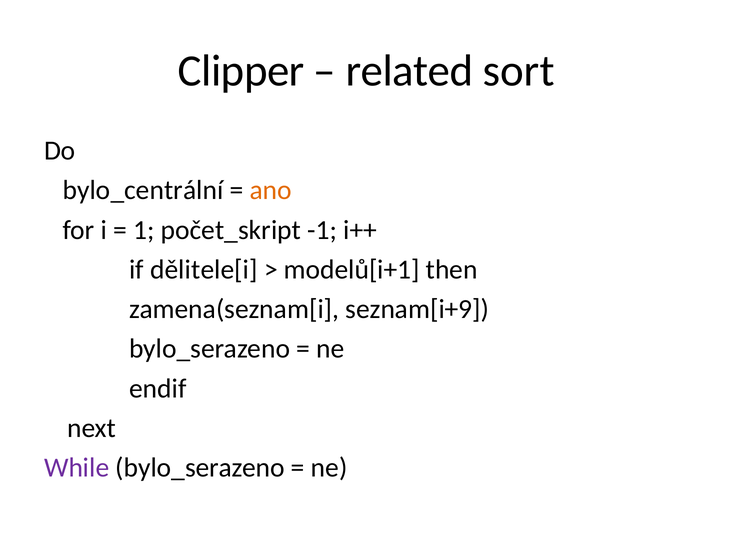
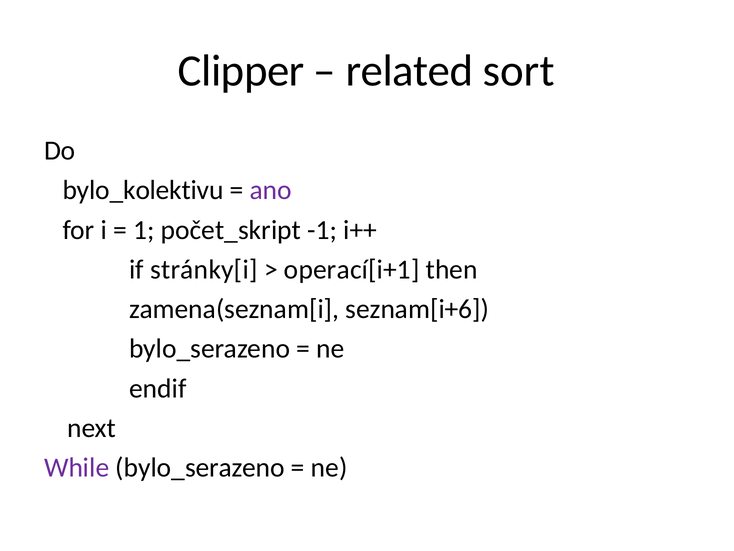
bylo_centrální: bylo_centrální -> bylo_kolektivu
ano colour: orange -> purple
dělitele[i: dělitele[i -> stránky[i
modelů[i+1: modelů[i+1 -> operací[i+1
seznam[i+9: seznam[i+9 -> seznam[i+6
